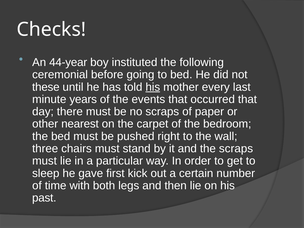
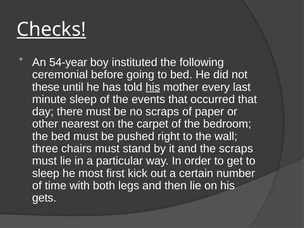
Checks underline: none -> present
44-year: 44-year -> 54-year
minute years: years -> sleep
gave: gave -> most
past: past -> gets
